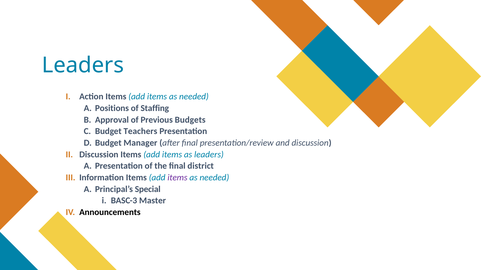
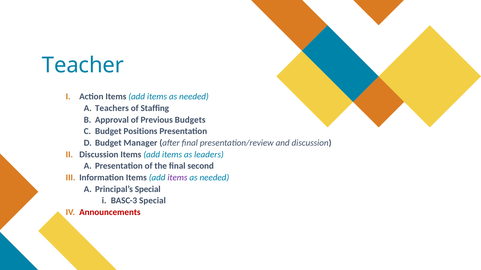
Leaders at (83, 65): Leaders -> Teacher
Positions: Positions -> Teachers
Teachers: Teachers -> Positions
district: district -> second
BASC-3 Master: Master -> Special
Announcements colour: black -> red
